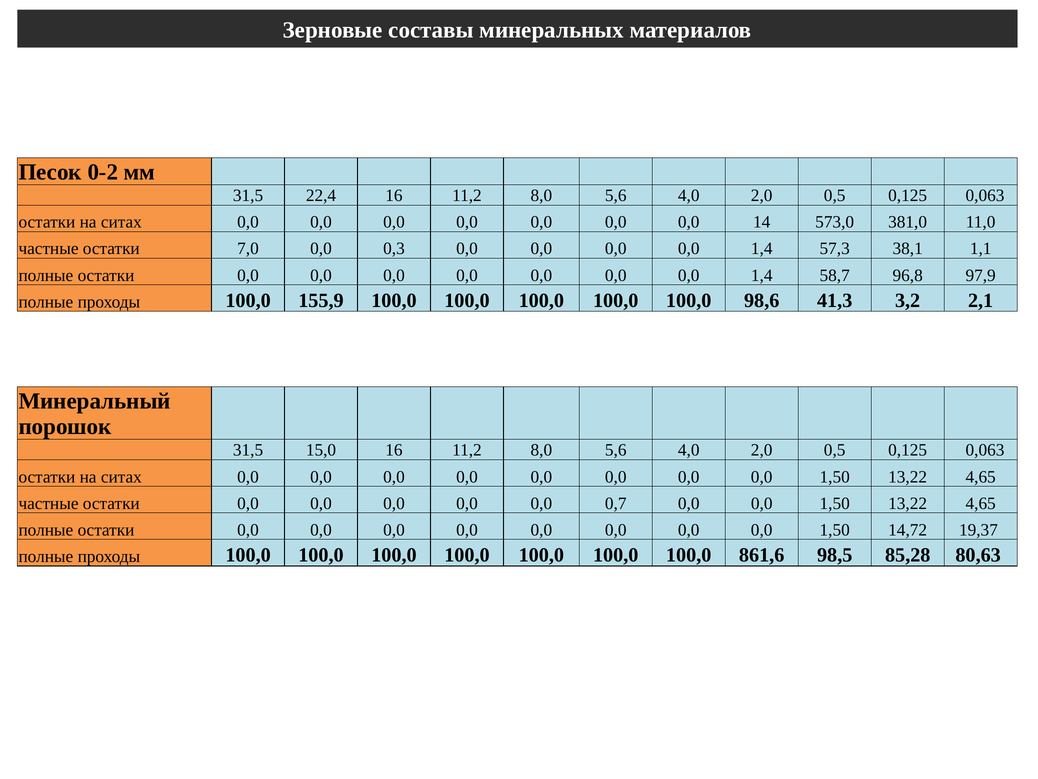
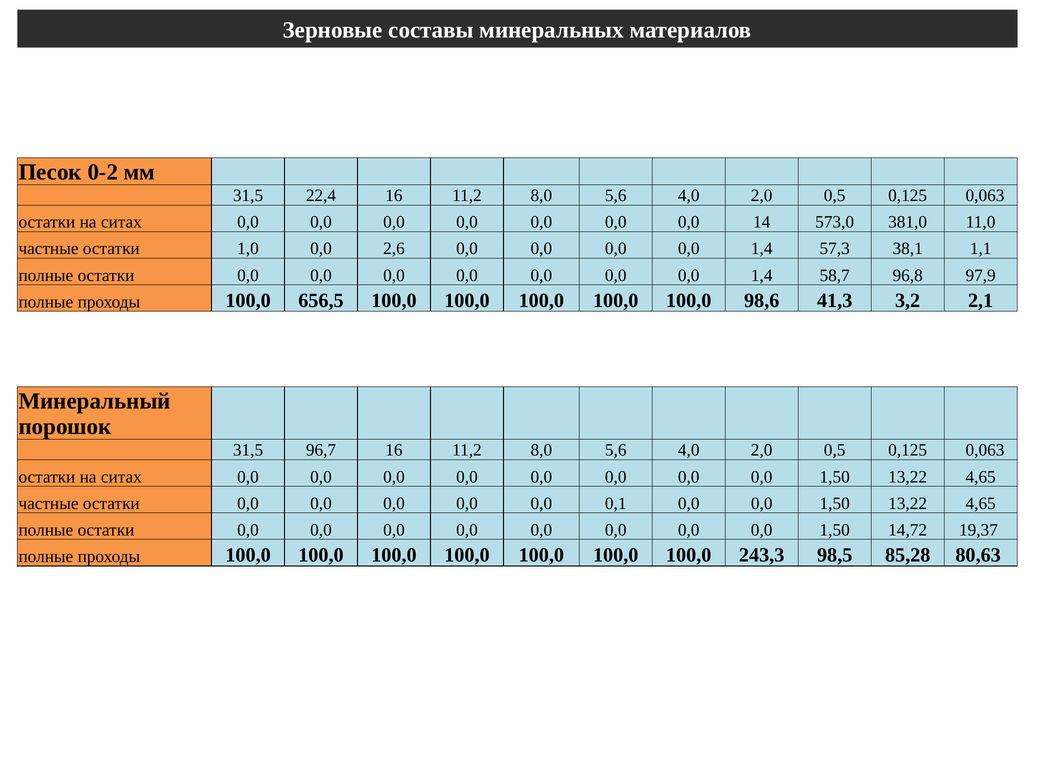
7,0: 7,0 -> 1,0
0,3: 0,3 -> 2,6
155,9: 155,9 -> 656,5
15,0: 15,0 -> 96,7
0,7: 0,7 -> 0,1
861,6: 861,6 -> 243,3
